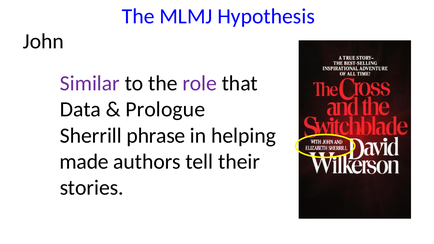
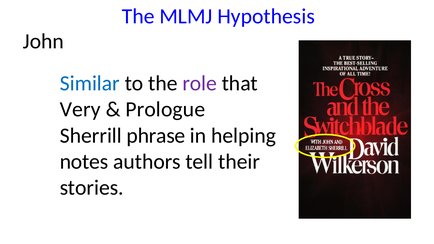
Similar colour: purple -> blue
Data: Data -> Very
made: made -> notes
